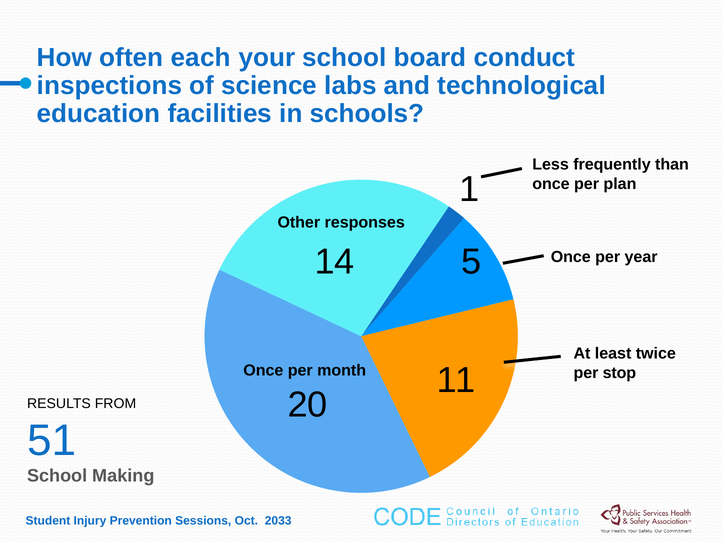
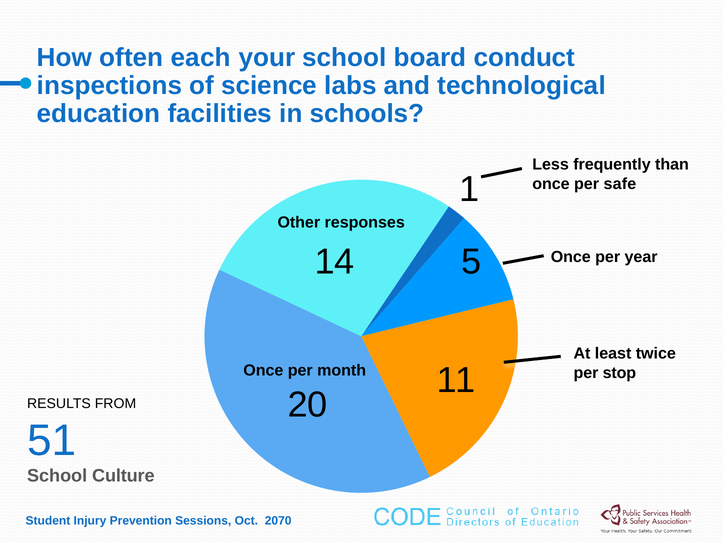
plan: plan -> safe
Making: Making -> Culture
2033: 2033 -> 2070
